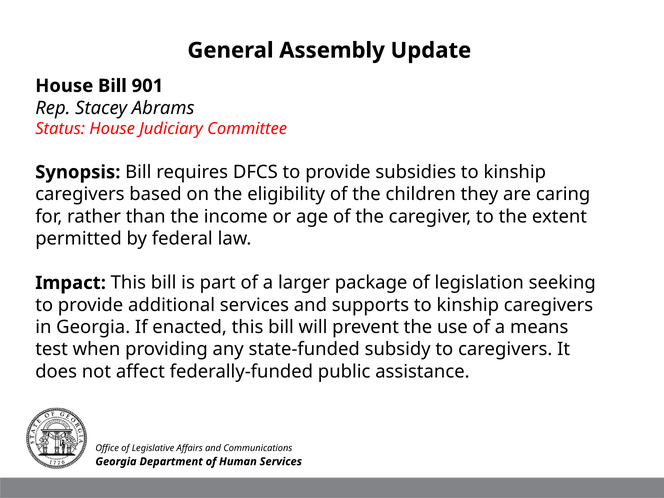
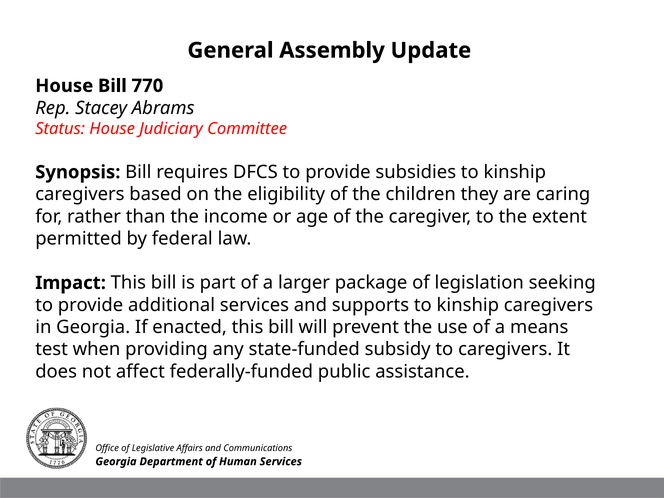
901: 901 -> 770
